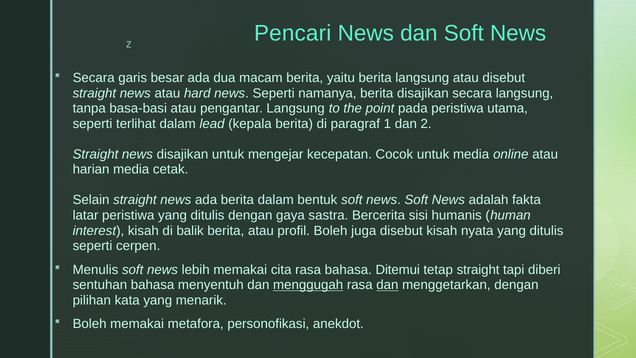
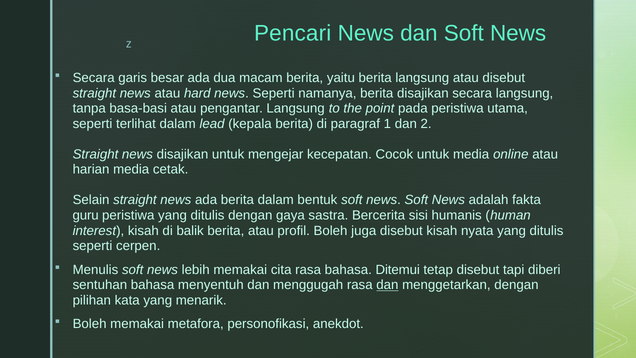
latar: latar -> guru
tetap straight: straight -> disebut
menggugah underline: present -> none
